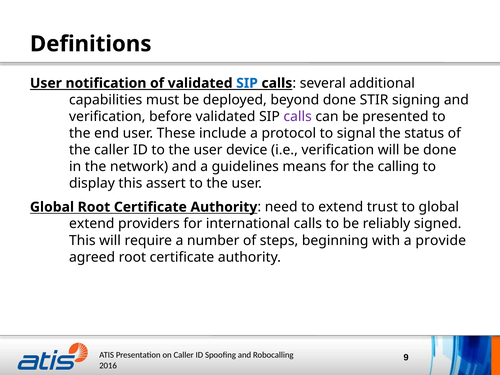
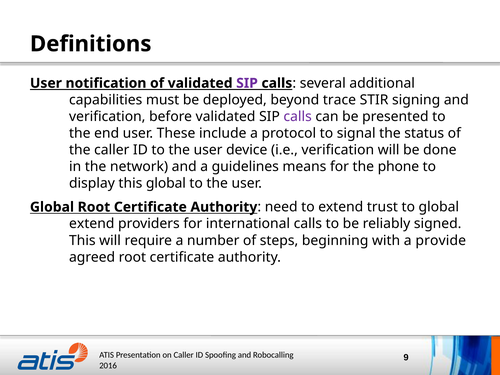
SIP at (247, 83) colour: blue -> purple
beyond done: done -> trace
calling: calling -> phone
this assert: assert -> global
